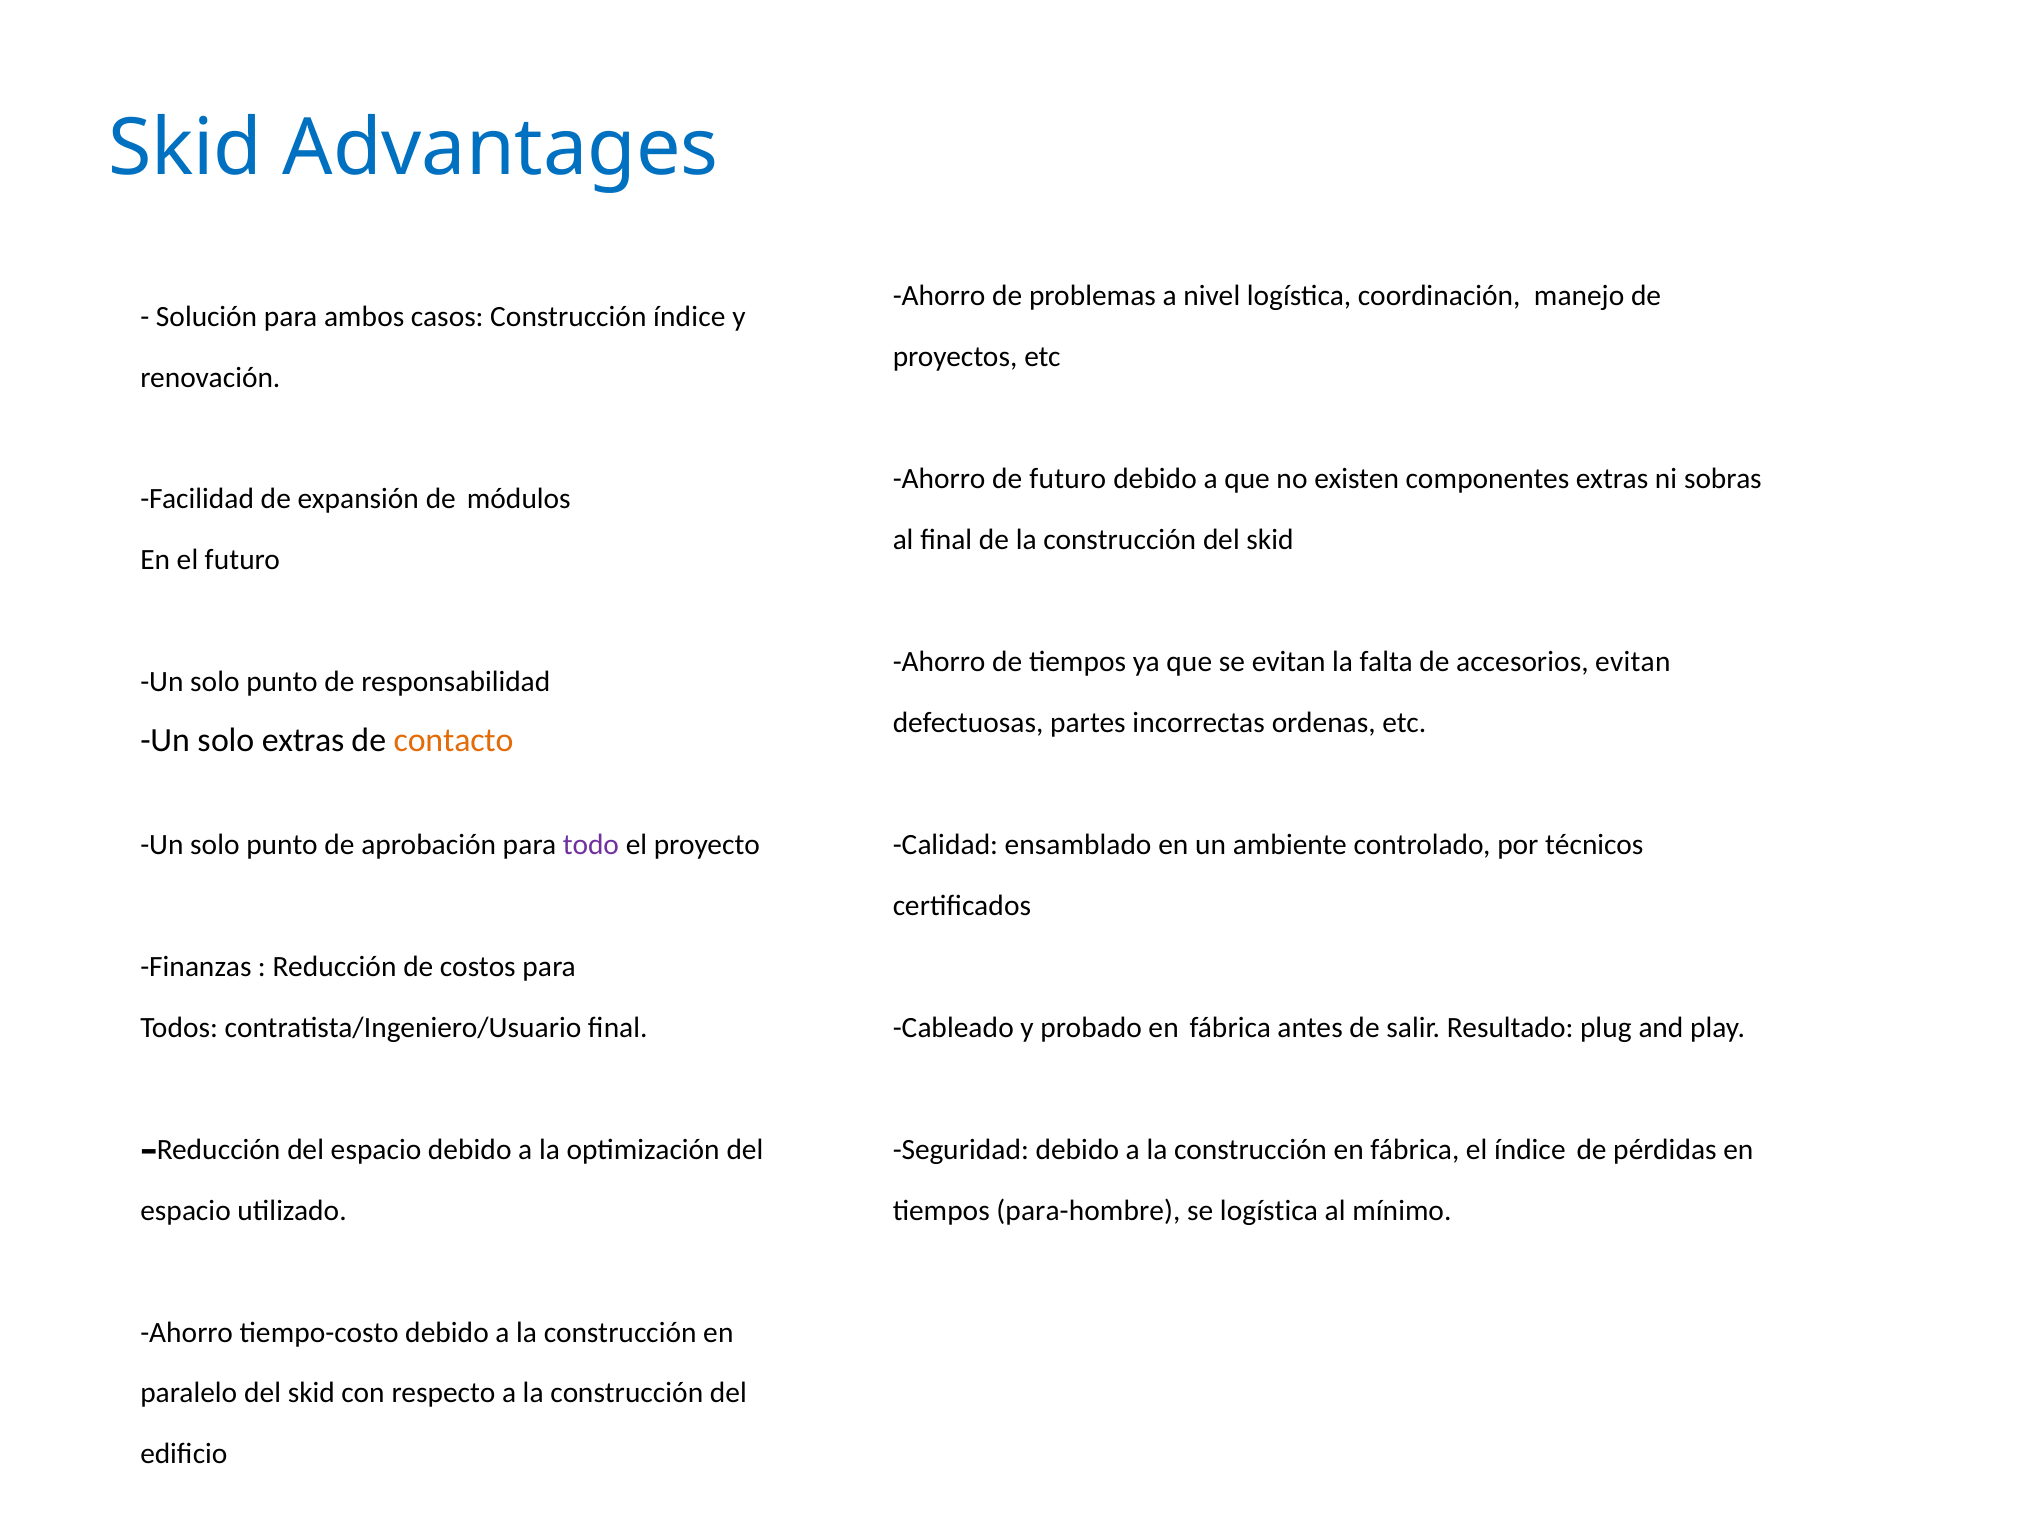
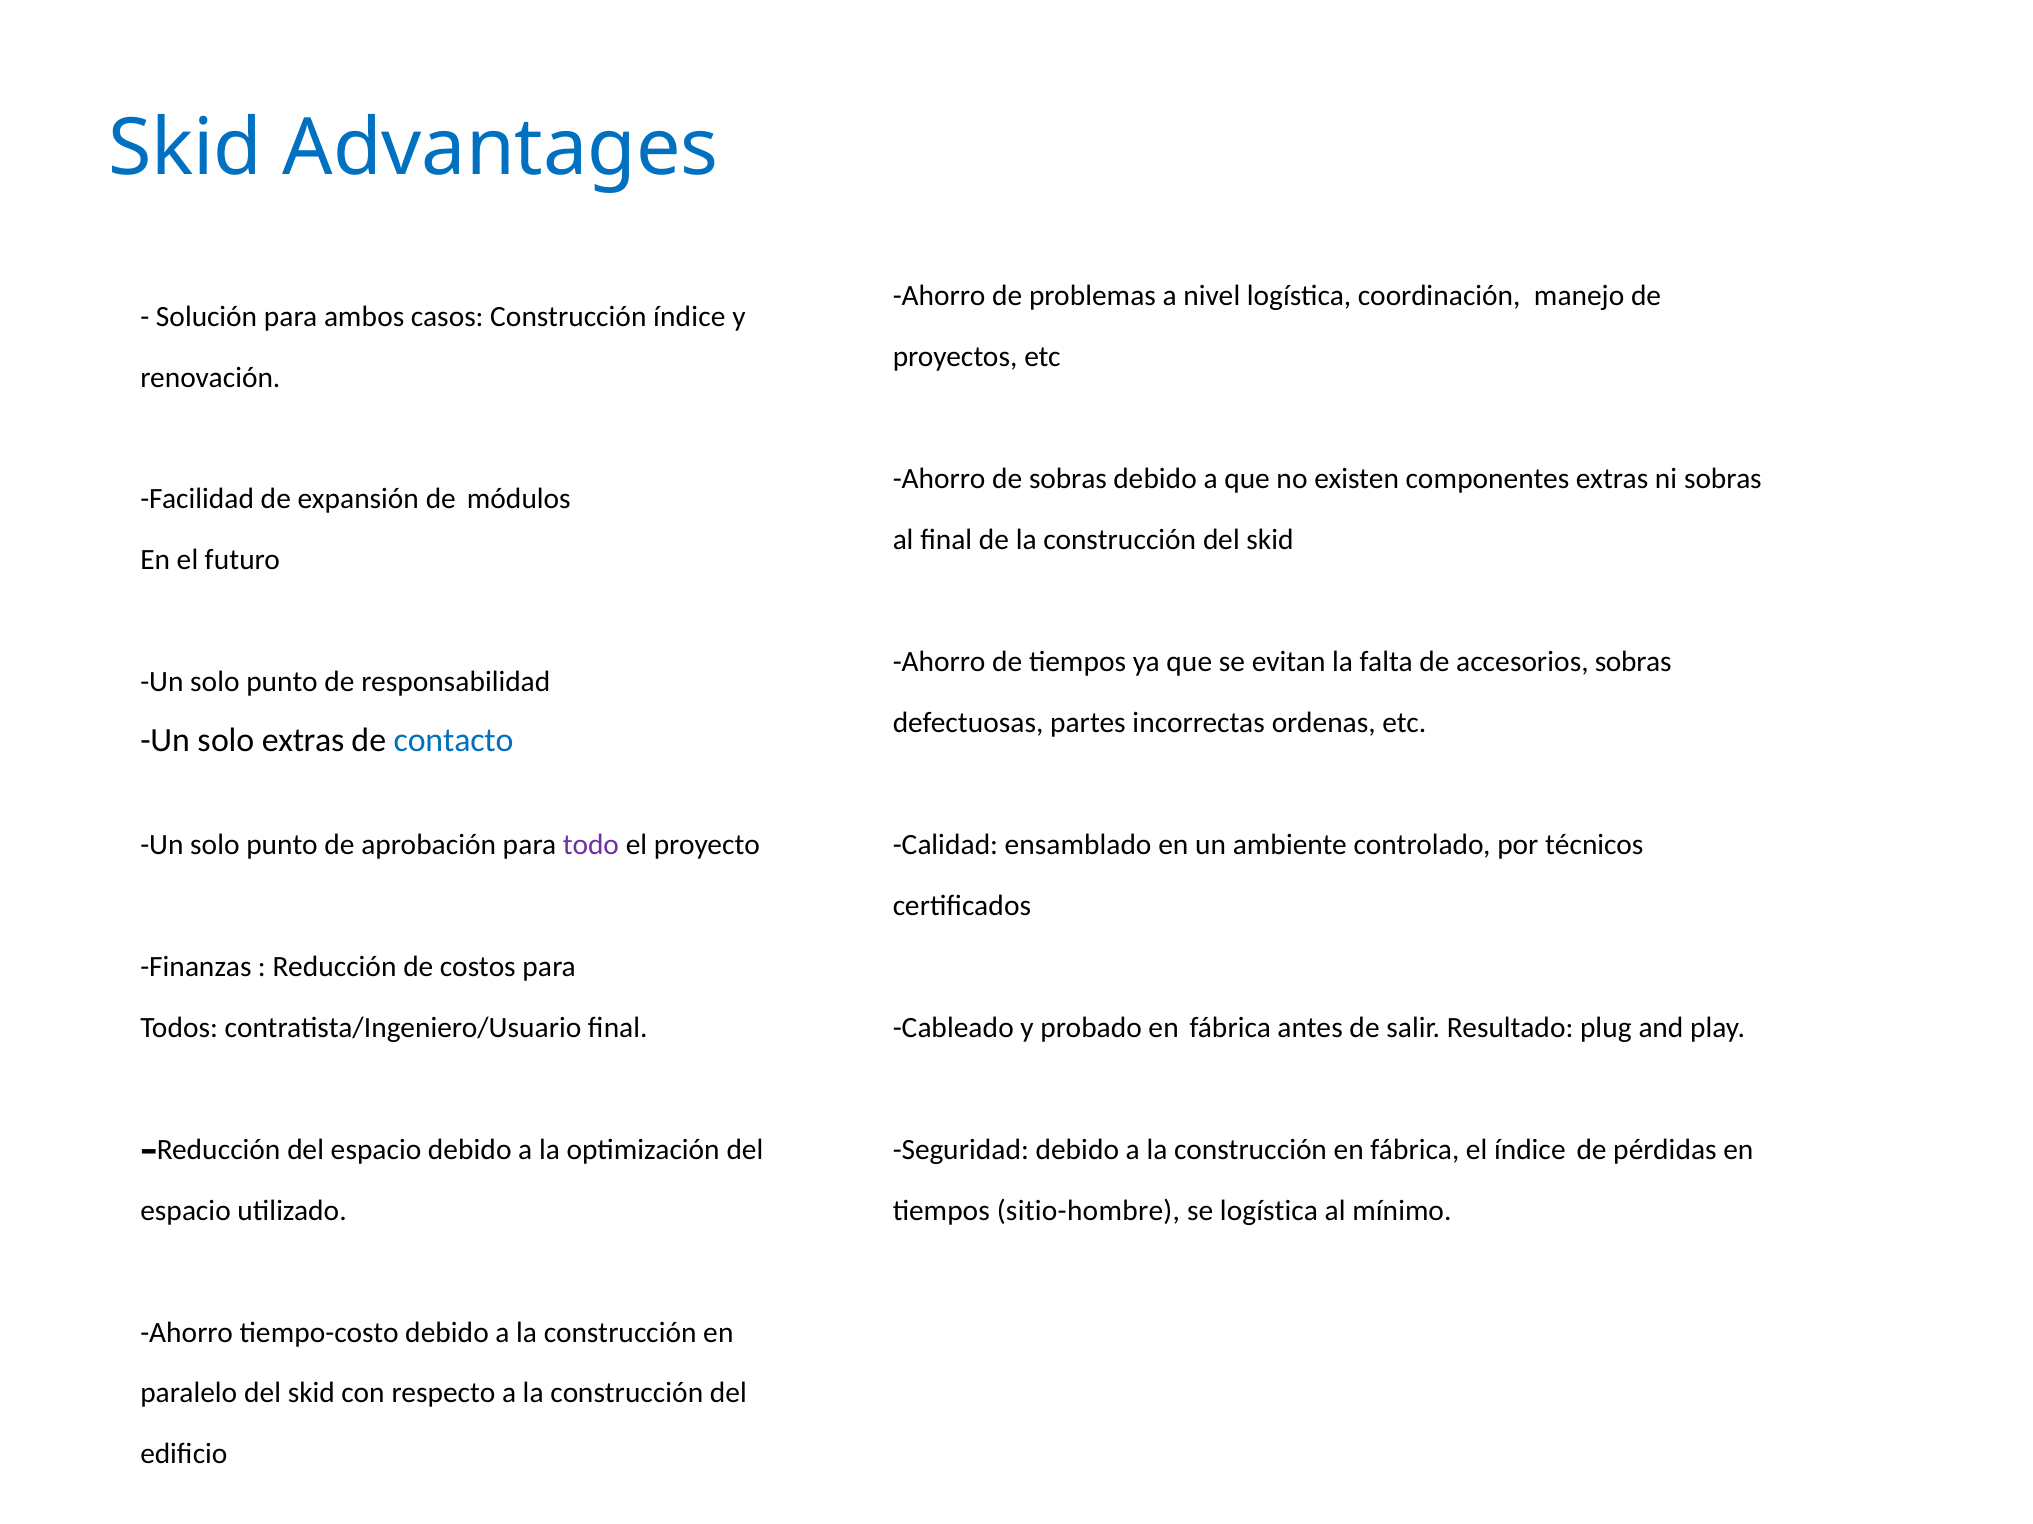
de futuro: futuro -> sobras
accesorios evitan: evitan -> sobras
contacto colour: orange -> blue
para-hombre: para-hombre -> sitio-hombre
